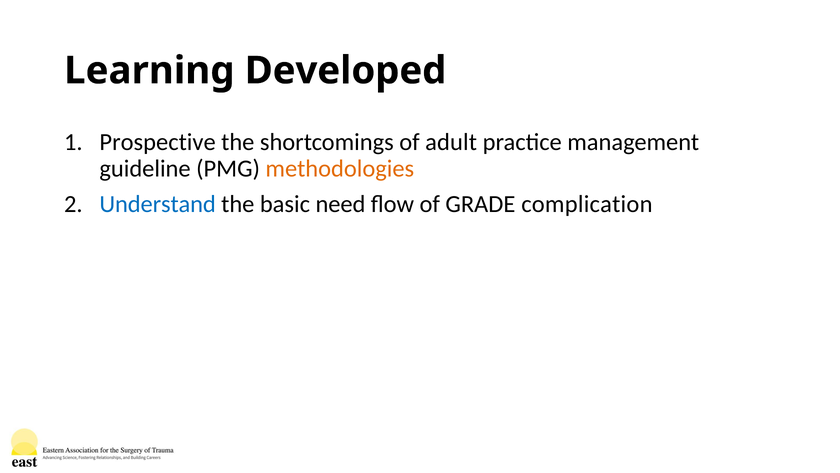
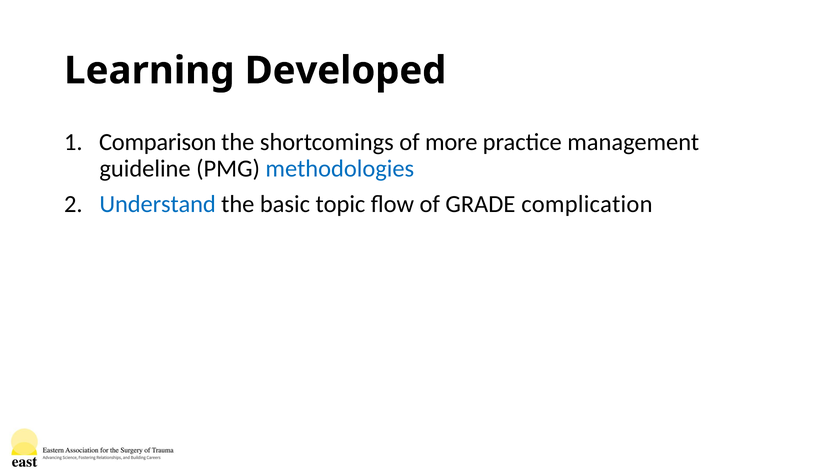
Prospective: Prospective -> Comparison
adult: adult -> more
methodologies colour: orange -> blue
need: need -> topic
